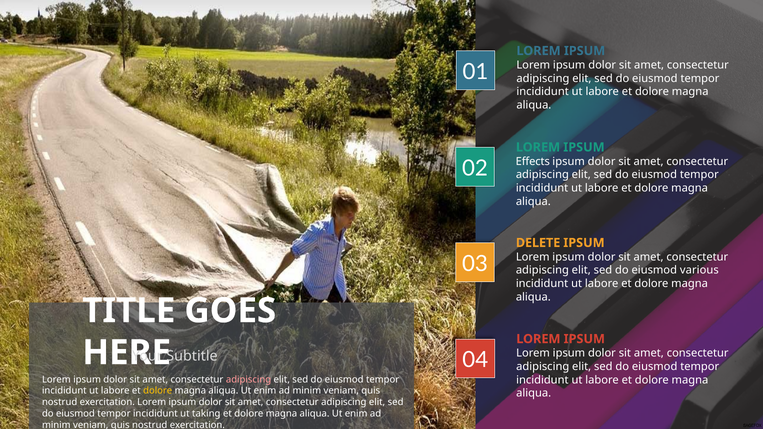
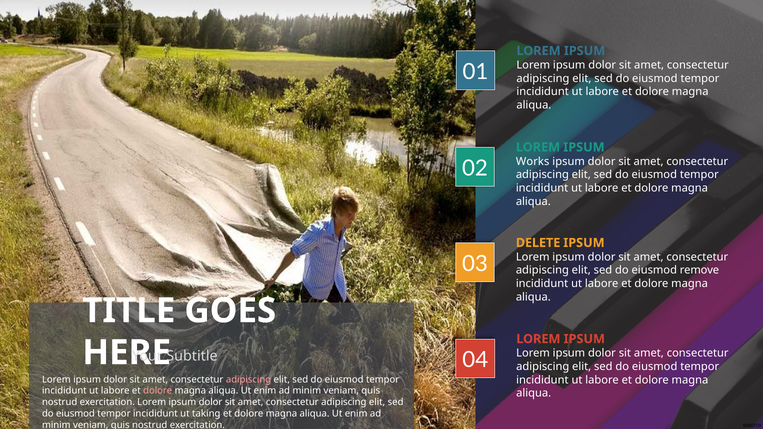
Effects: Effects -> Works
various: various -> remove
dolore at (158, 391) colour: yellow -> pink
